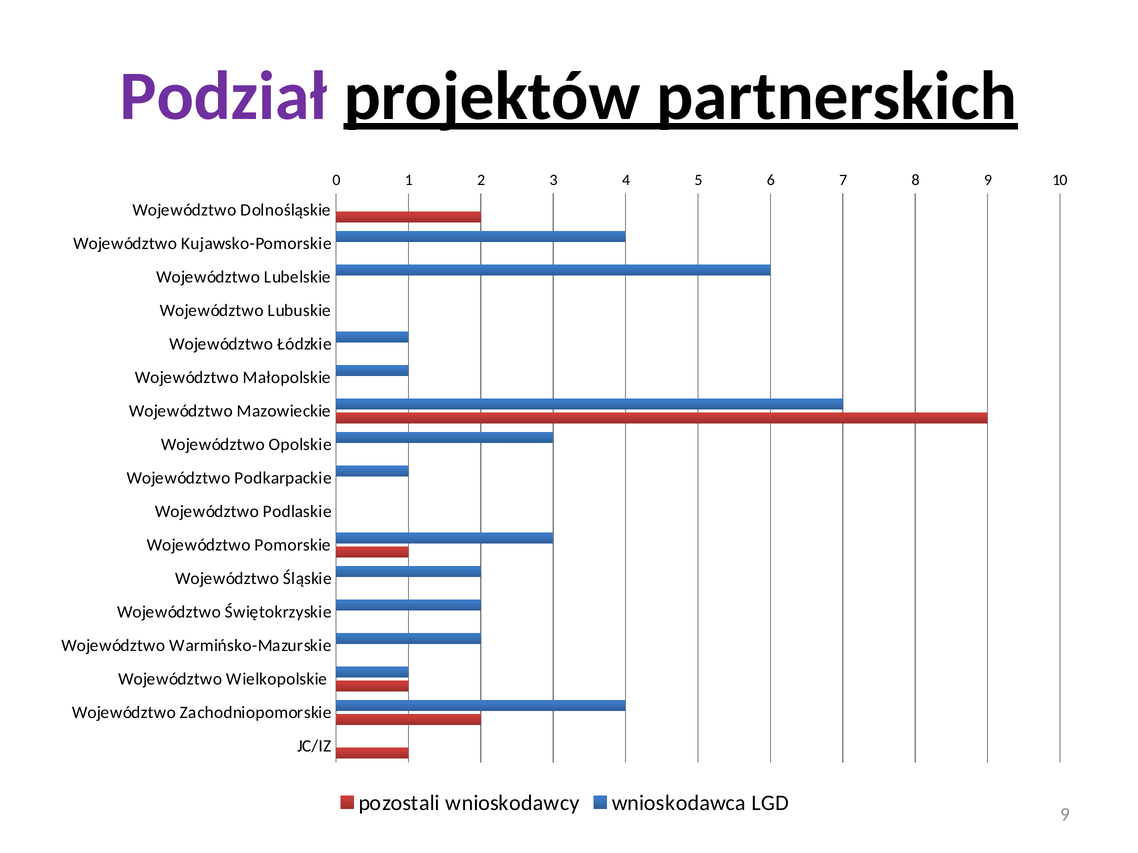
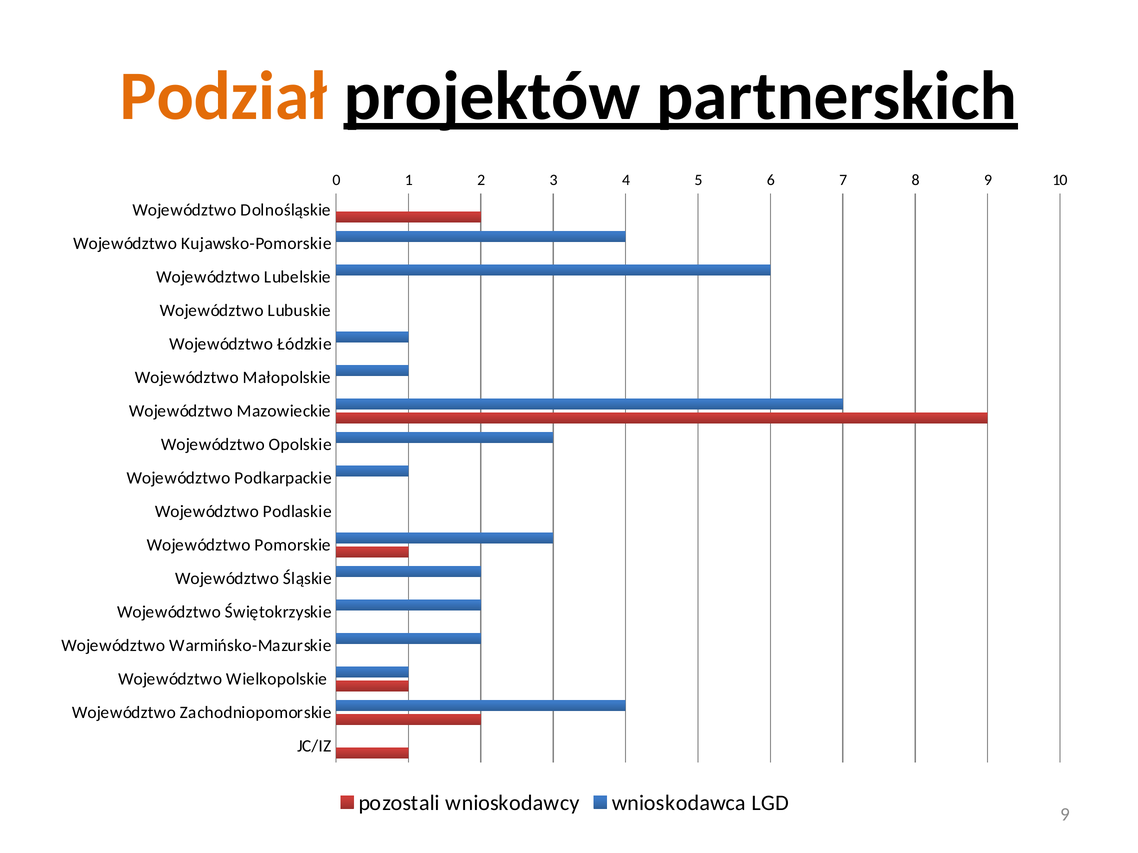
Podział colour: purple -> orange
